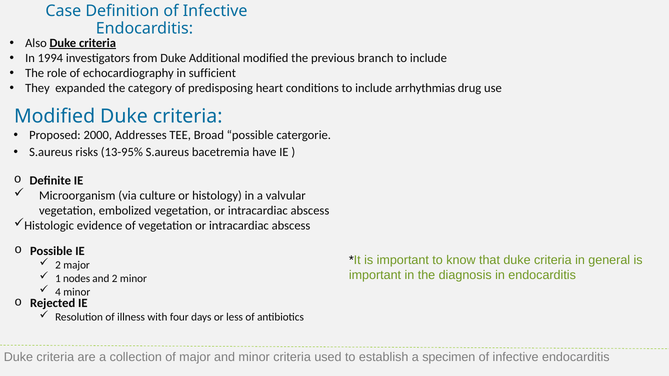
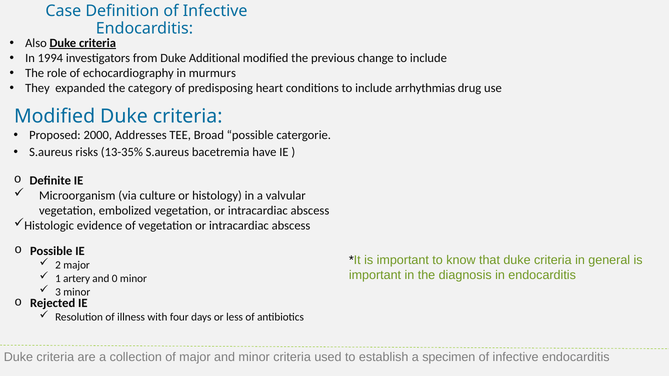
branch: branch -> change
sufficient: sufficient -> murmurs
13-95%: 13-95% -> 13-35%
nodes: nodes -> artery
and 2: 2 -> 0
4: 4 -> 3
